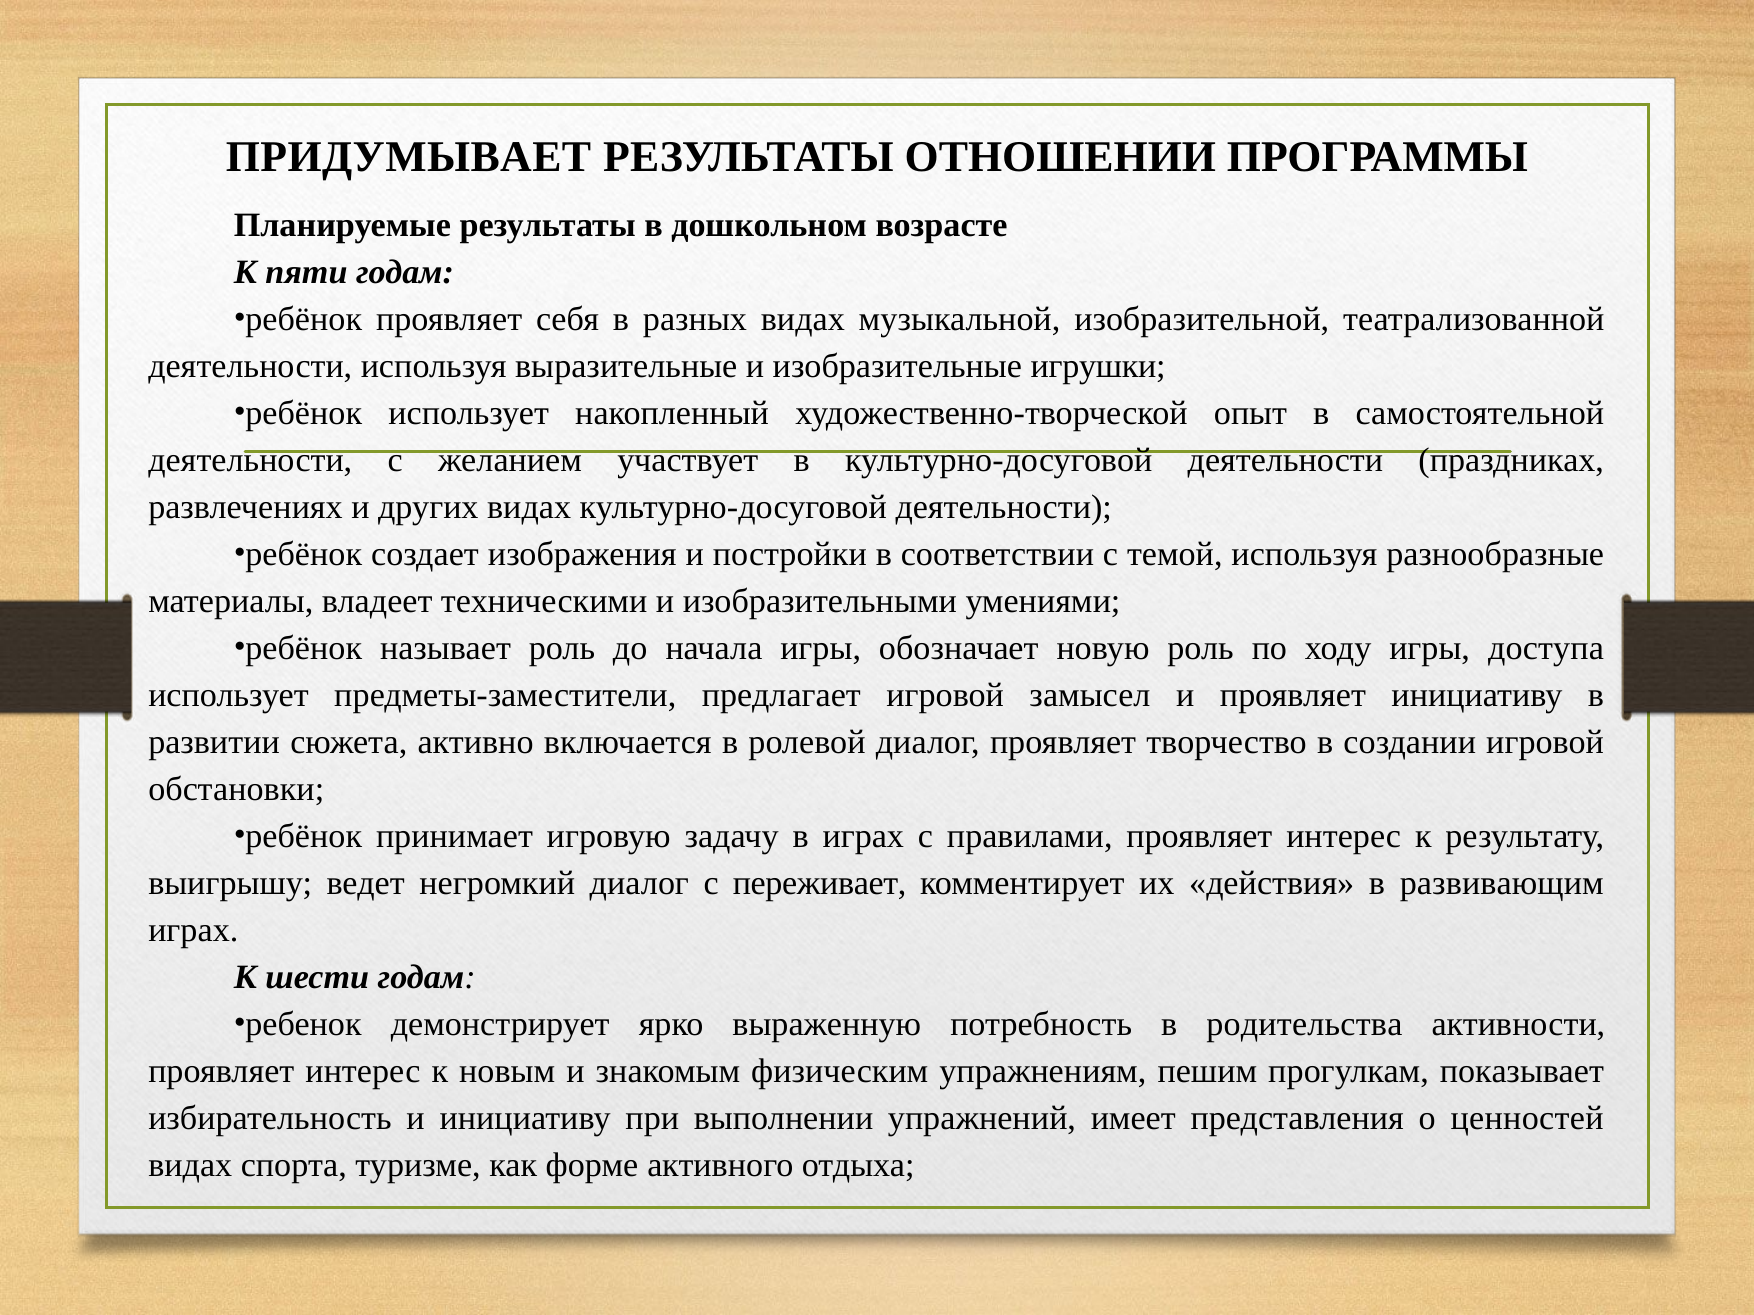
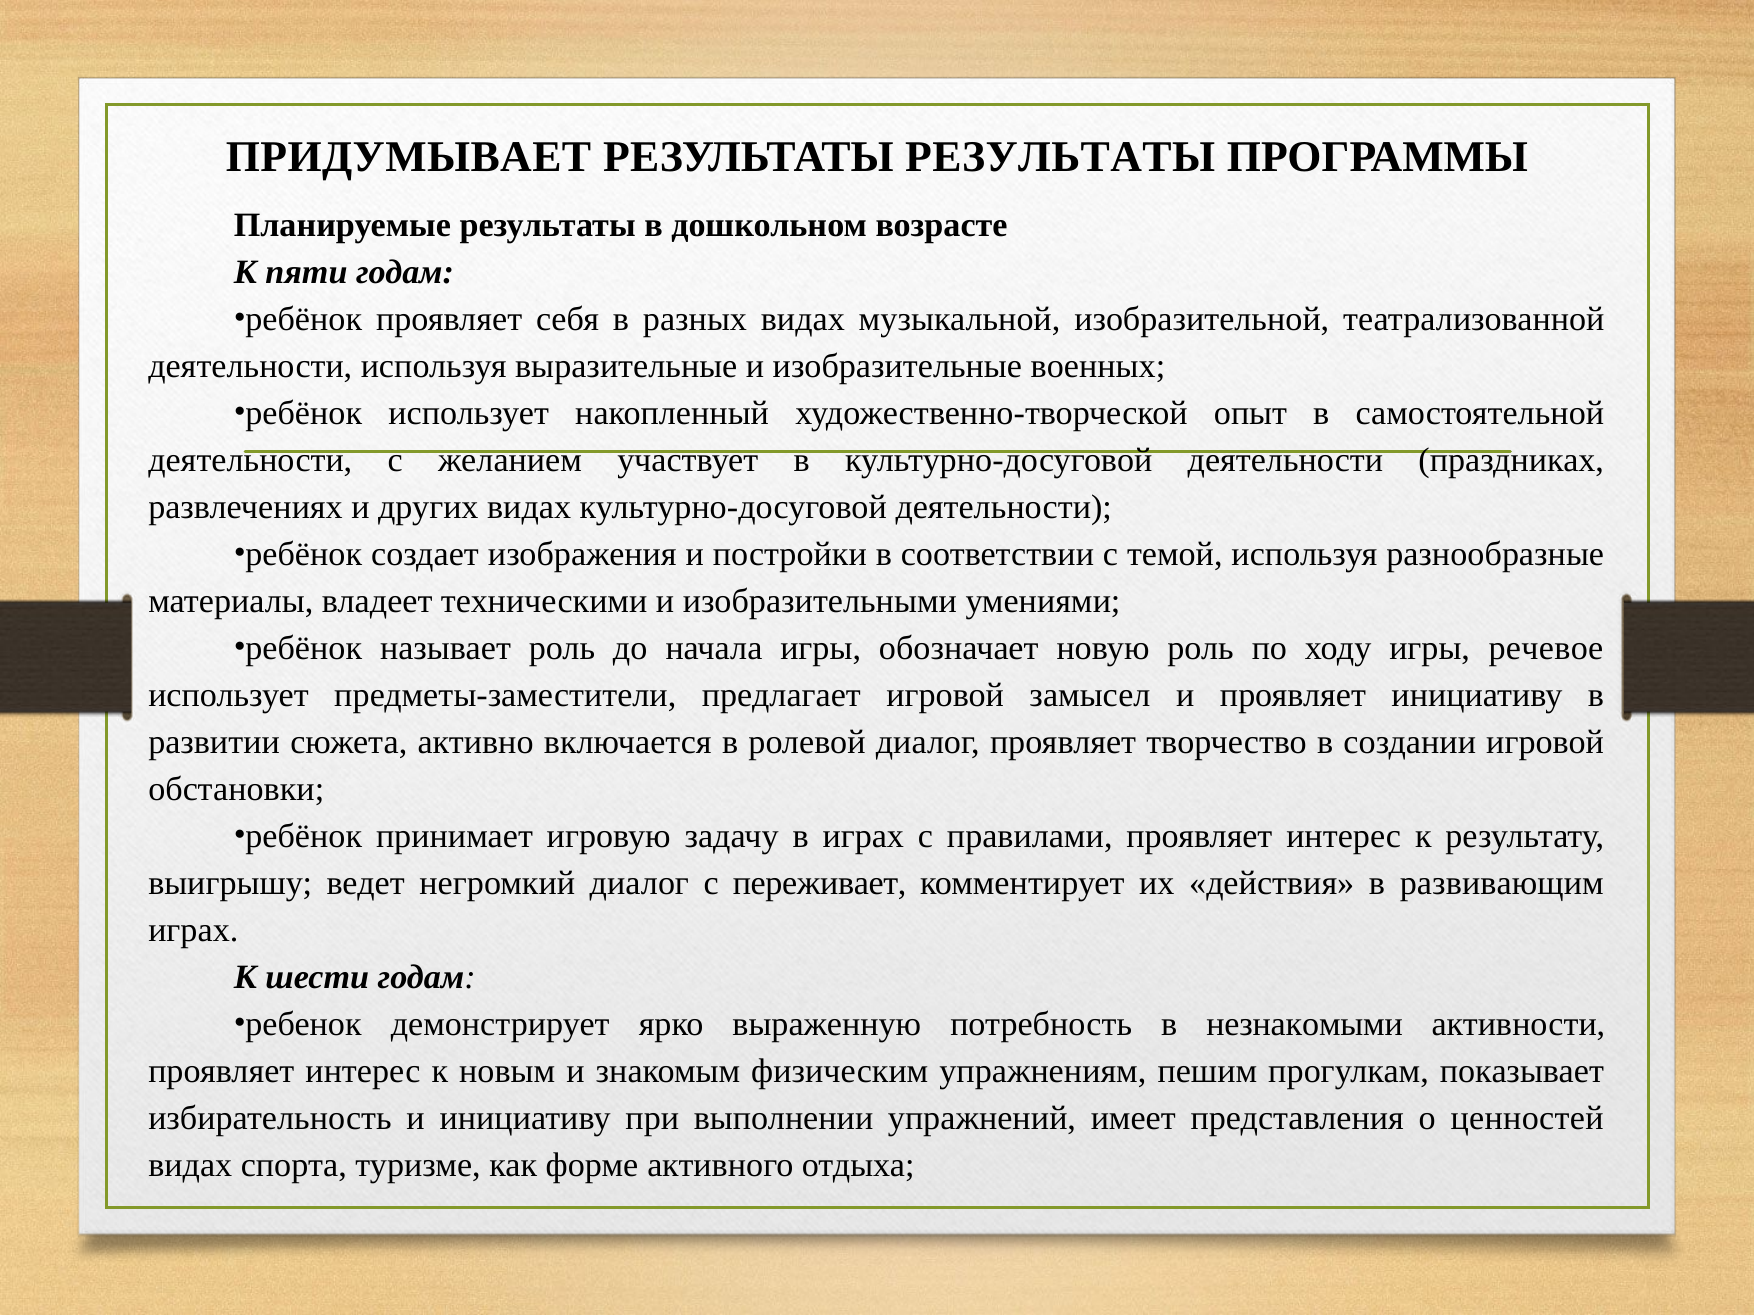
РЕЗУЛЬТАТЫ ОТНОШЕНИИ: ОТНОШЕНИИ -> РЕЗУЛЬТАТЫ
игрушки: игрушки -> военных
доступа: доступа -> речевое
родительства: родительства -> незнакомыми
